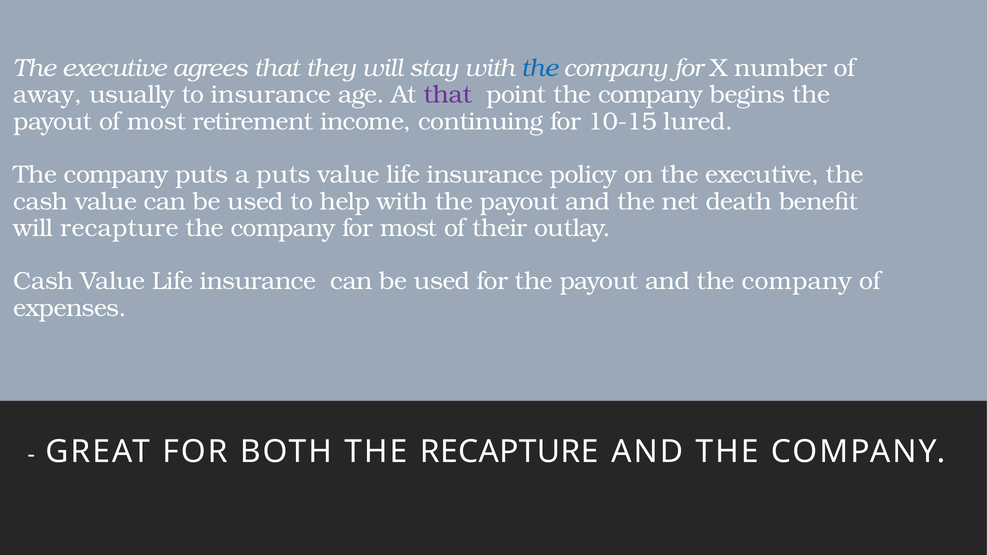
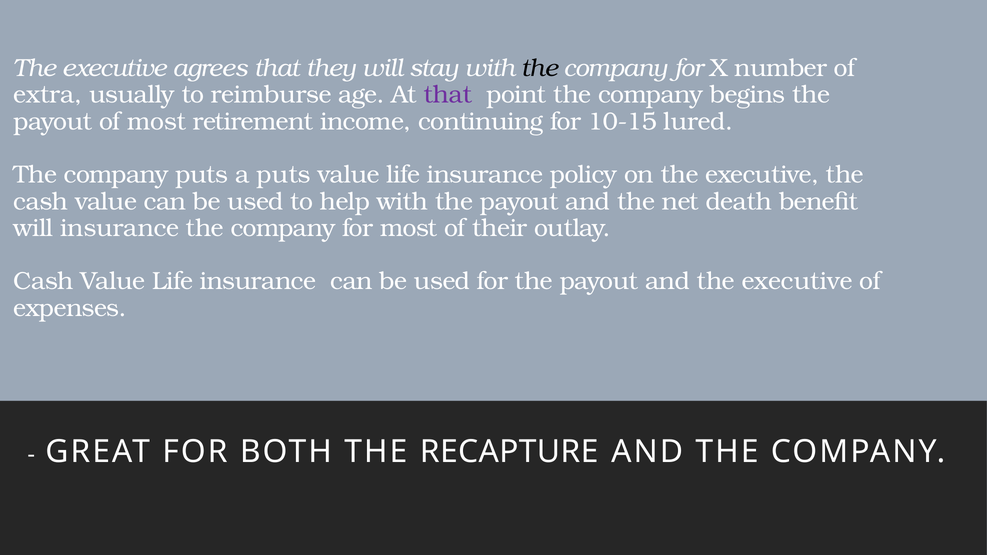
the at (540, 68) colour: blue -> black
away: away -> extra
to insurance: insurance -> reimburse
will recapture: recapture -> insurance
payout and the company: company -> executive
